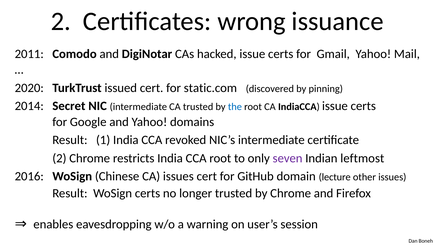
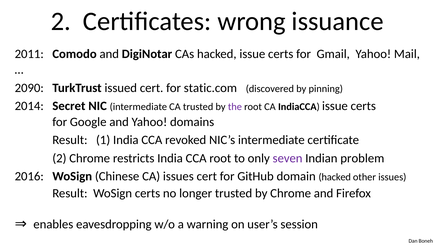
2020: 2020 -> 2090
the colour: blue -> purple
leftmost: leftmost -> problem
domain lecture: lecture -> hacked
